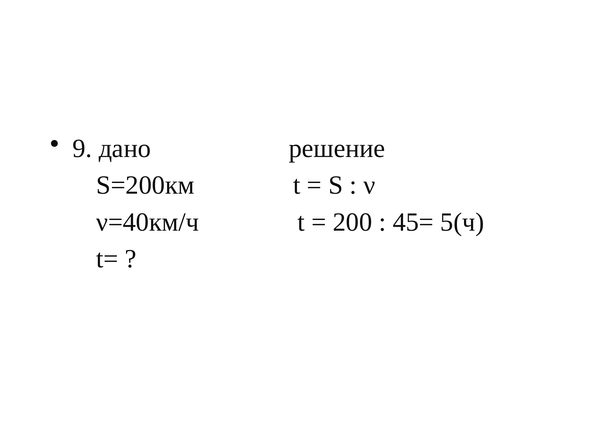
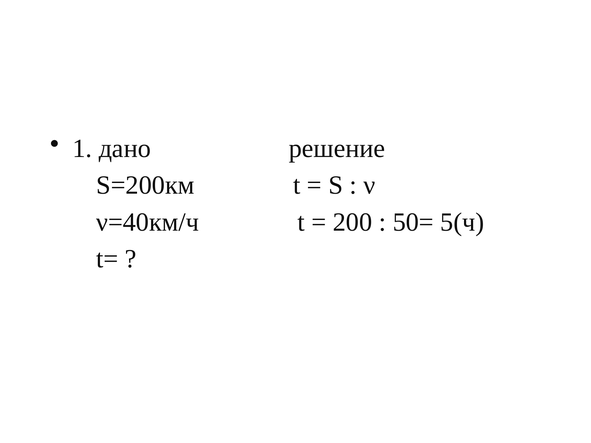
9: 9 -> 1
45=: 45= -> 50=
